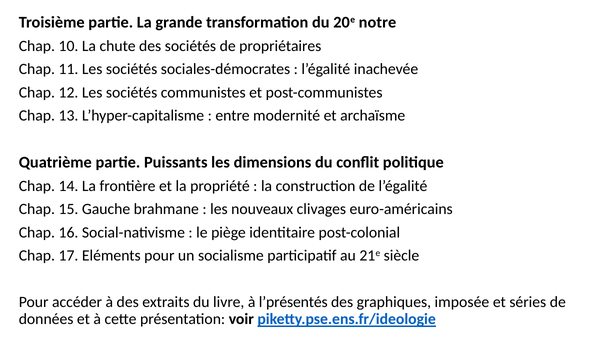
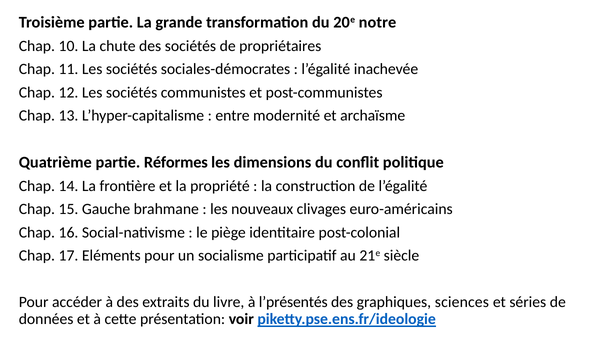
Puissants: Puissants -> Réformes
imposée: imposée -> sciences
